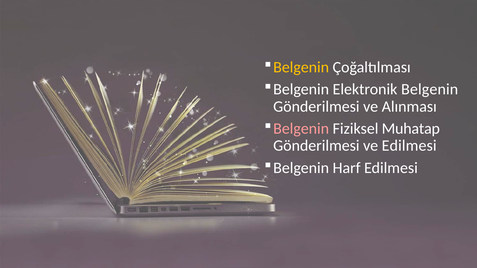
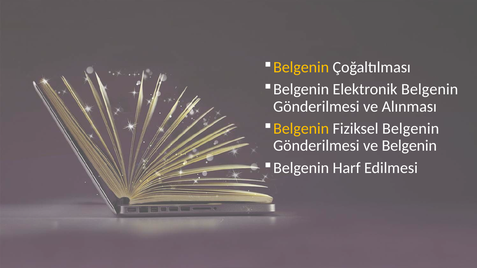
Belgenin at (301, 129) colour: pink -> yellow
Fiziksel Muhatap: Muhatap -> Belgenin
ve Edilmesi: Edilmesi -> Belgenin
